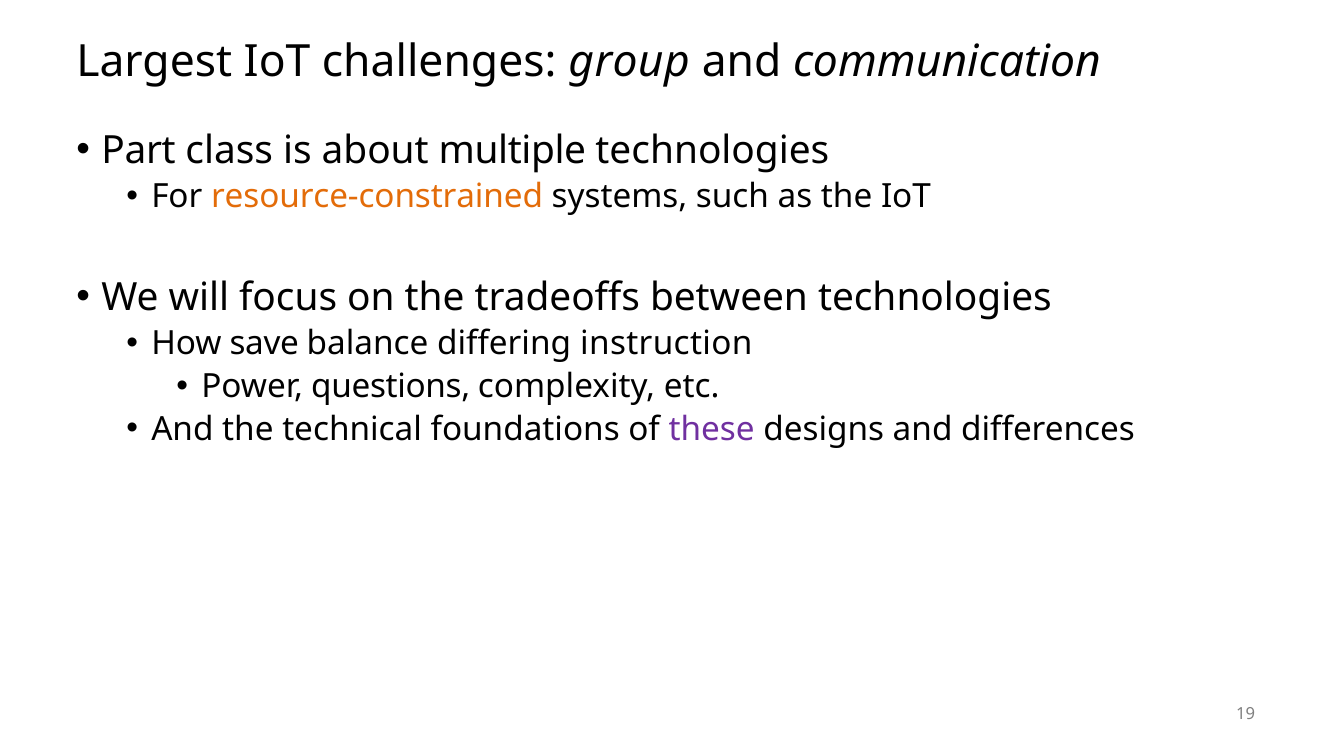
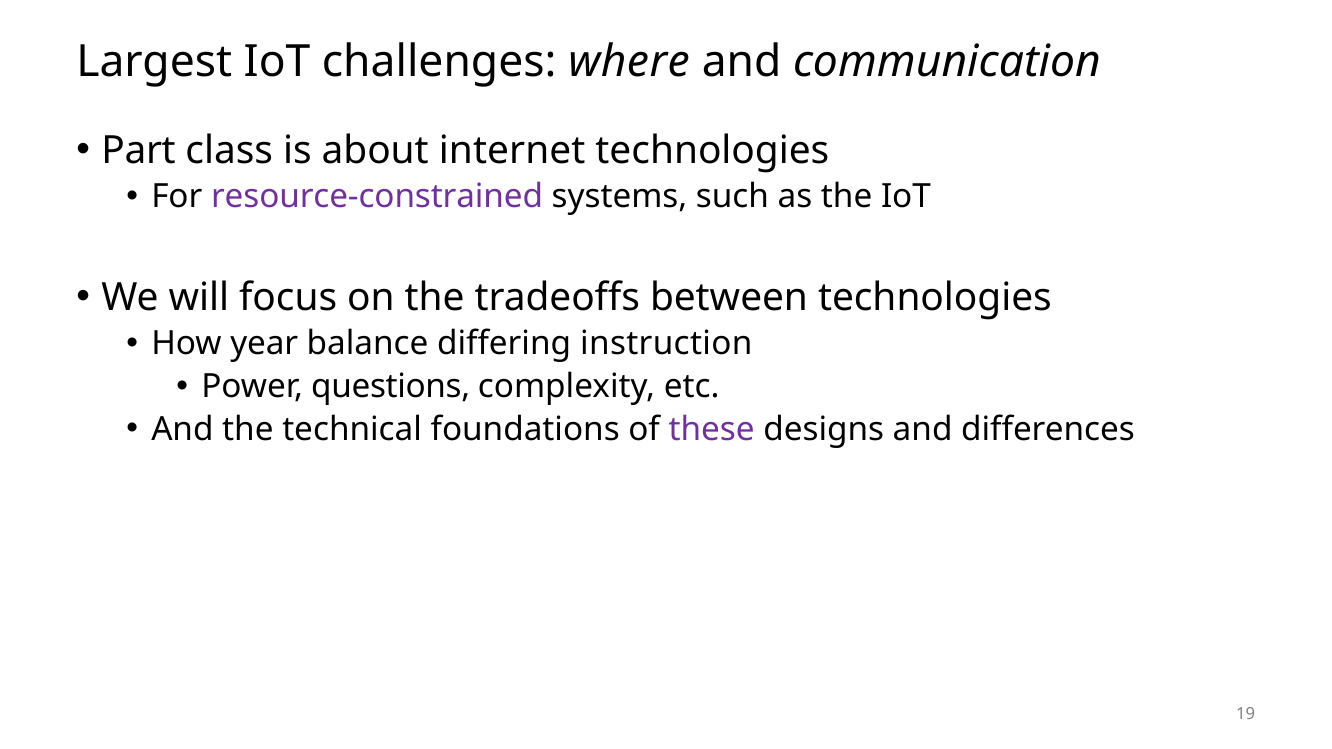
group: group -> where
multiple: multiple -> internet
resource-constrained colour: orange -> purple
save: save -> year
